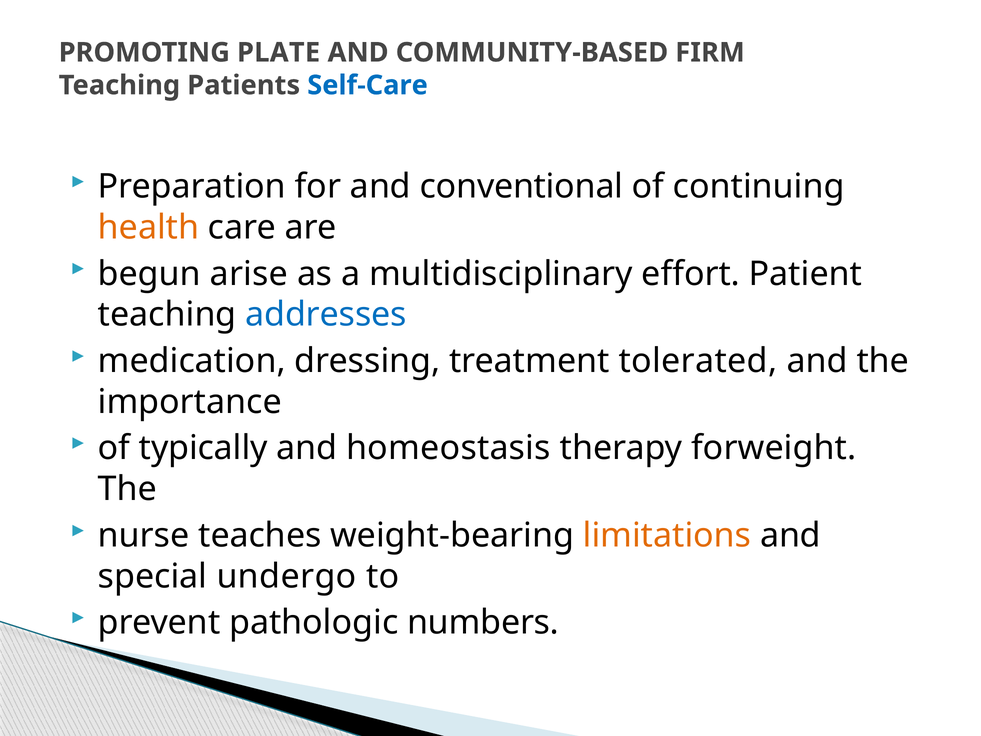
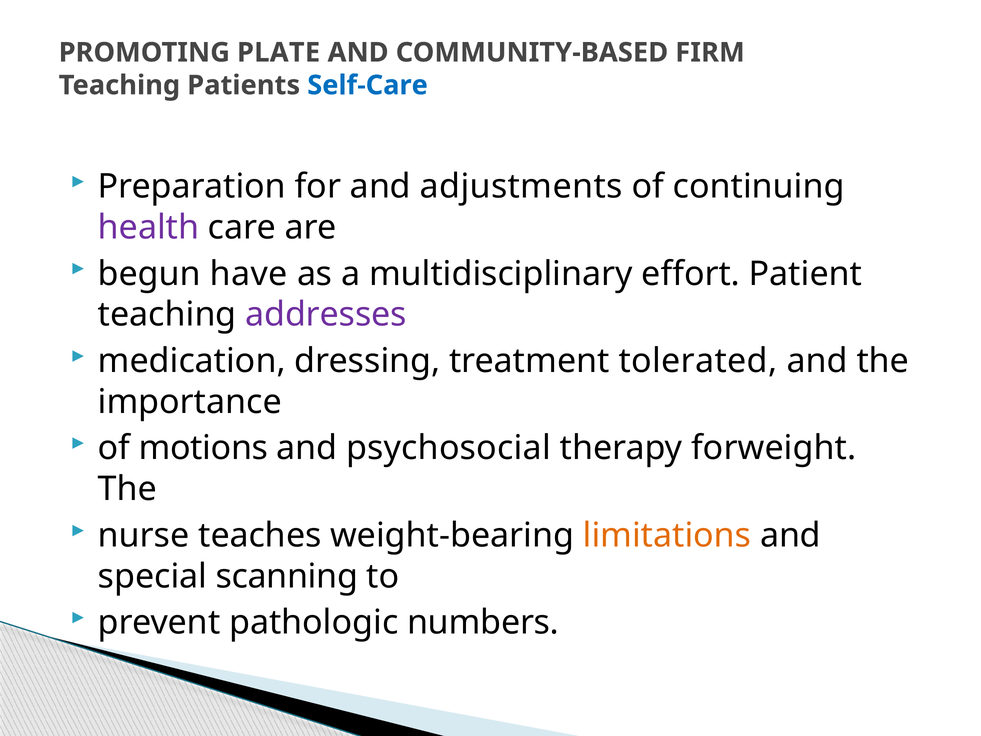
conventional: conventional -> adjustments
health colour: orange -> purple
arise: arise -> have
addresses colour: blue -> purple
typically: typically -> motions
homeostasis: homeostasis -> psychosocial
undergo: undergo -> scanning
